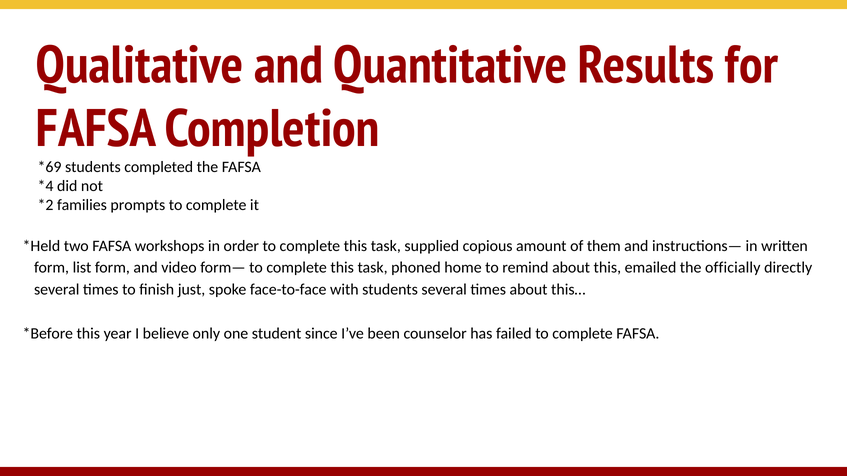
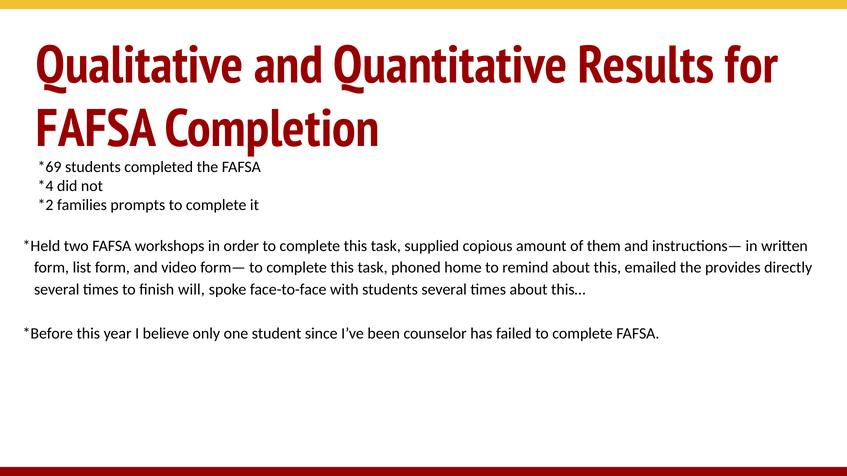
officially: officially -> provides
just: just -> will
